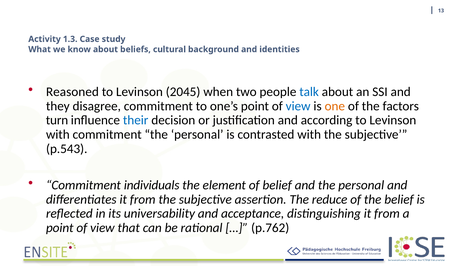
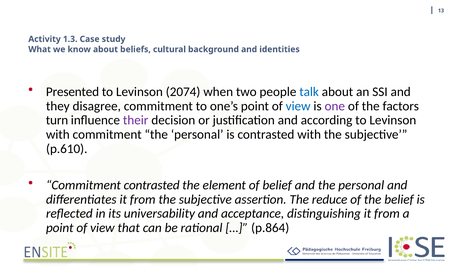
Reasoned: Reasoned -> Presented
2045: 2045 -> 2074
one colour: orange -> purple
their colour: blue -> purple
p.543: p.543 -> p.610
Commitment individuals: individuals -> contrasted
p.762: p.762 -> p.864
